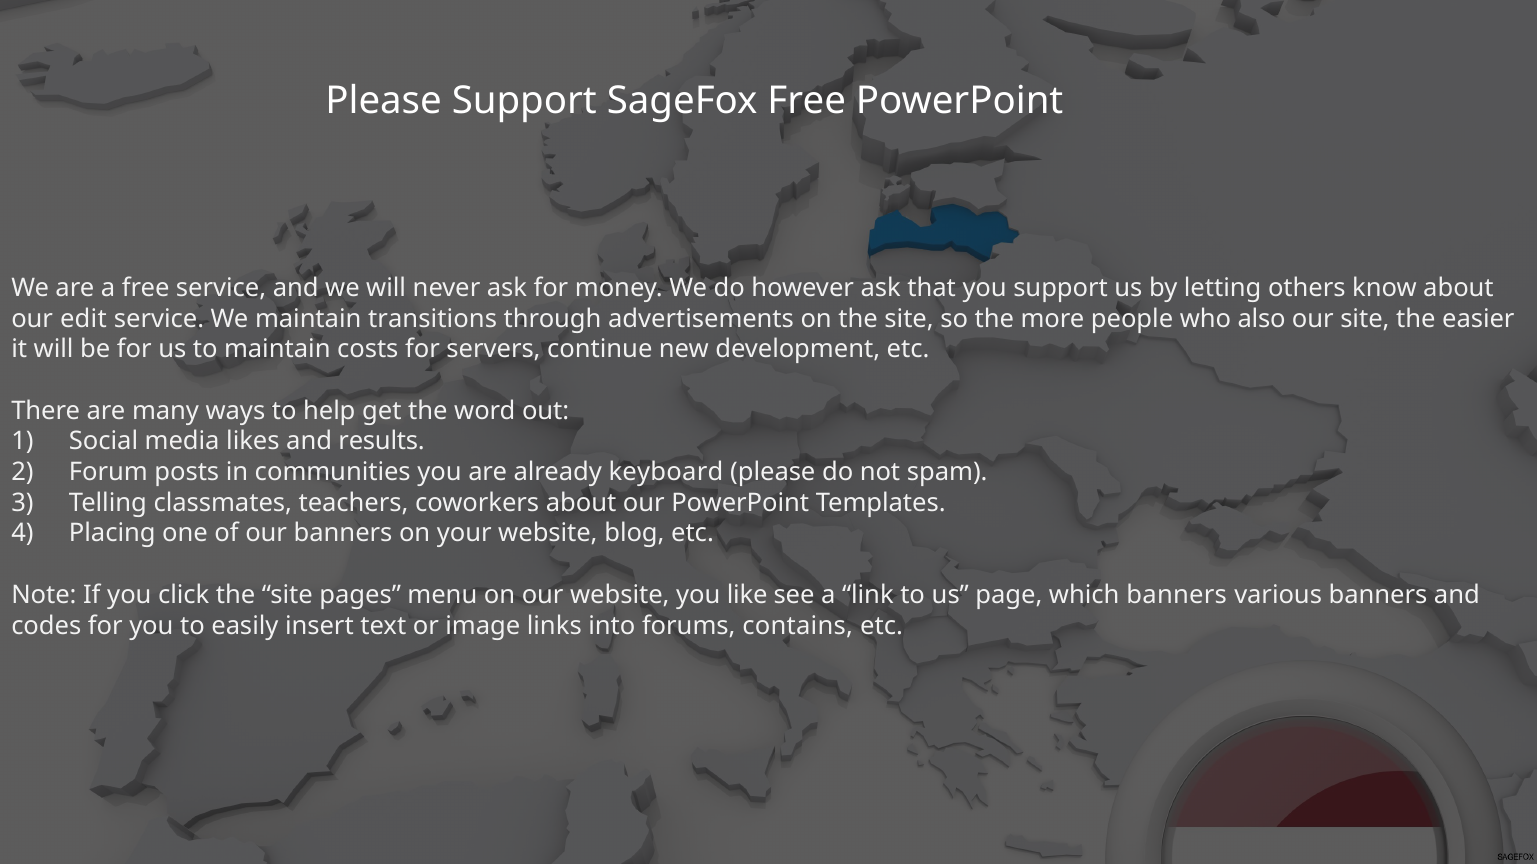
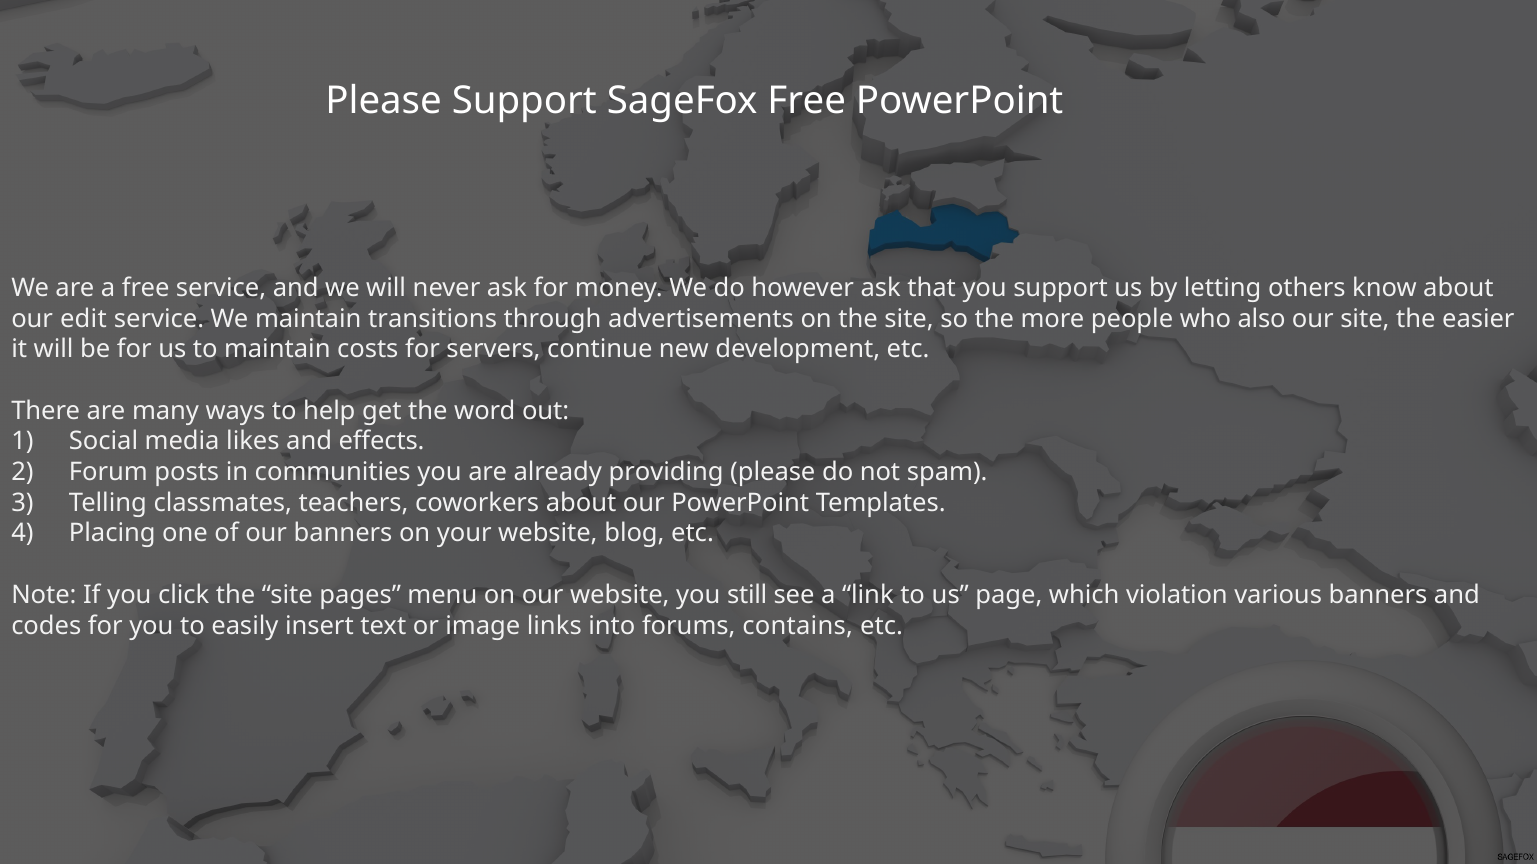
results: results -> effects
keyboard: keyboard -> providing
like: like -> still
which banners: banners -> violation
